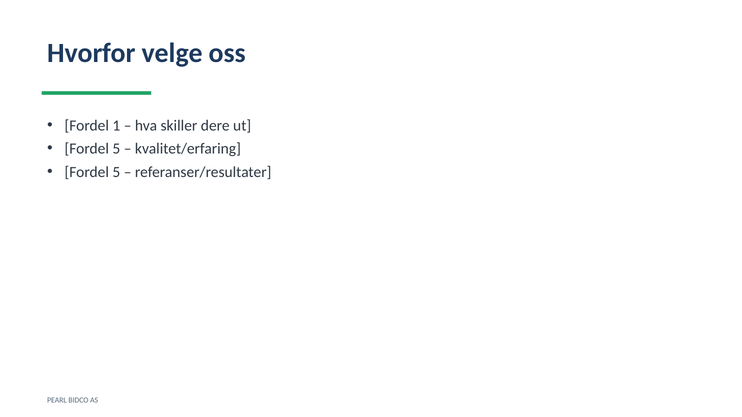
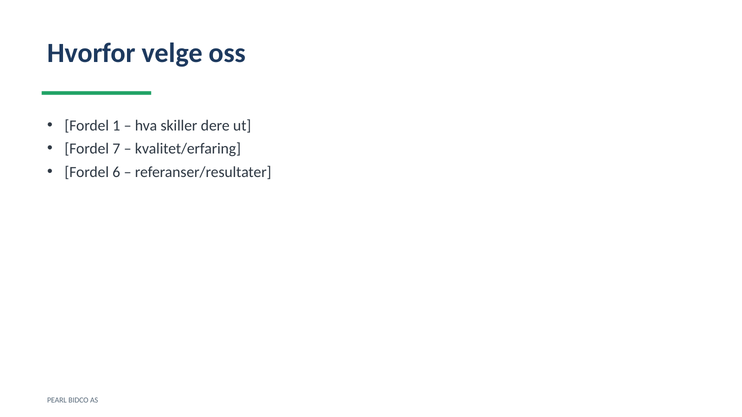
5 at (116, 149): 5 -> 7
5 at (116, 172): 5 -> 6
